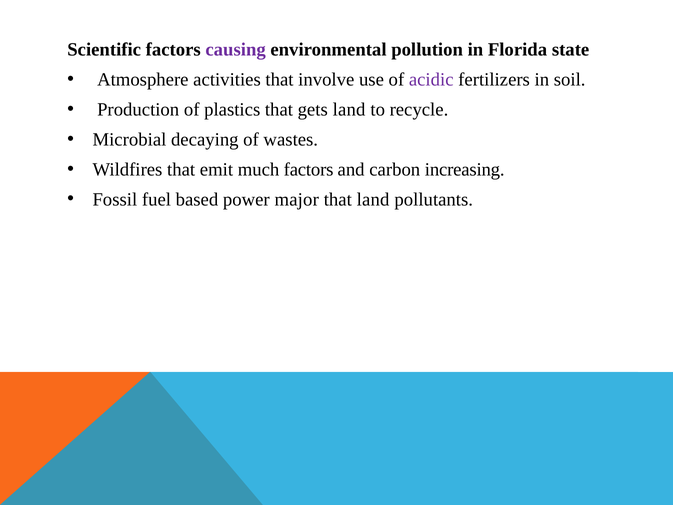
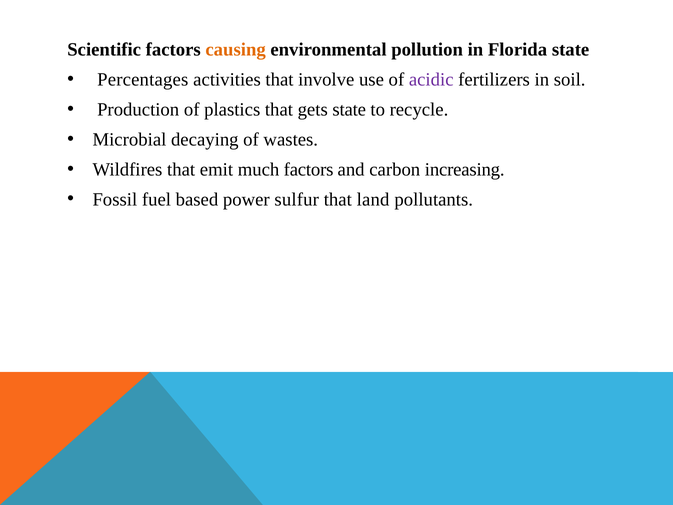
causing colour: purple -> orange
Atmosphere: Atmosphere -> Percentages
gets land: land -> state
major: major -> sulfur
